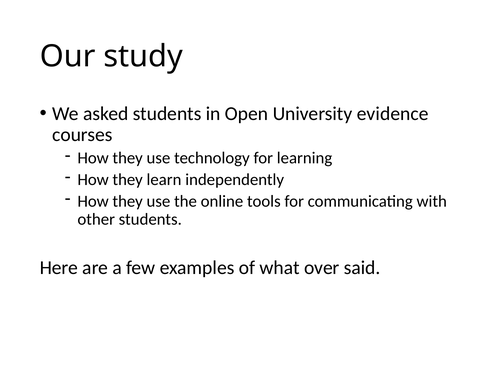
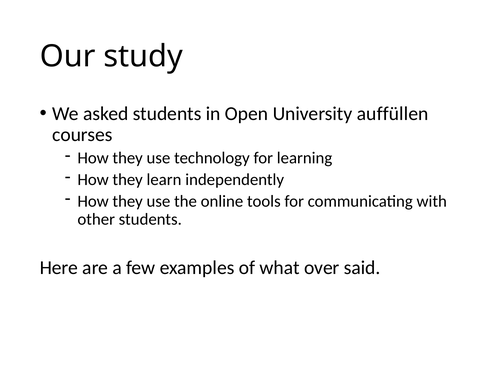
evidence: evidence -> auffüllen
